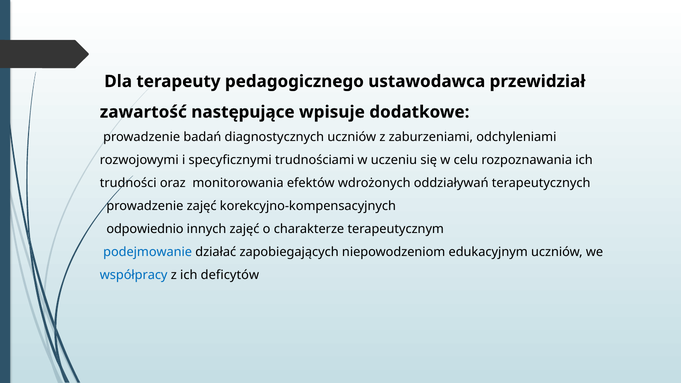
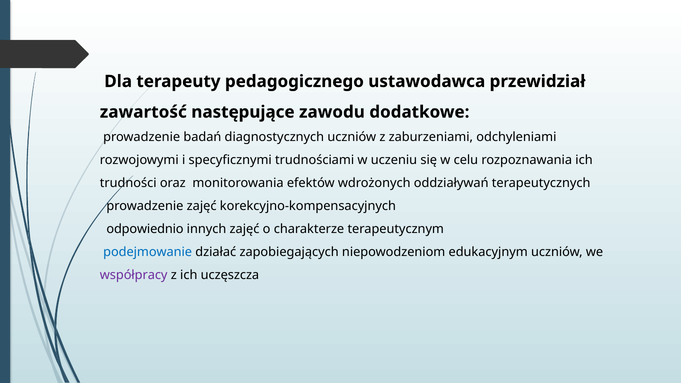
wpisuje: wpisuje -> zawodu
współpracy colour: blue -> purple
deficytów: deficytów -> uczęszcza
